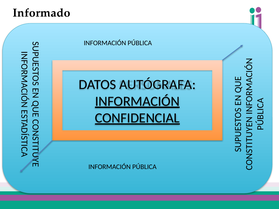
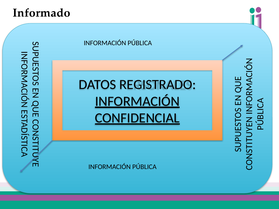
AUTÓGRAFA: AUTÓGRAFA -> REGISTRADO
